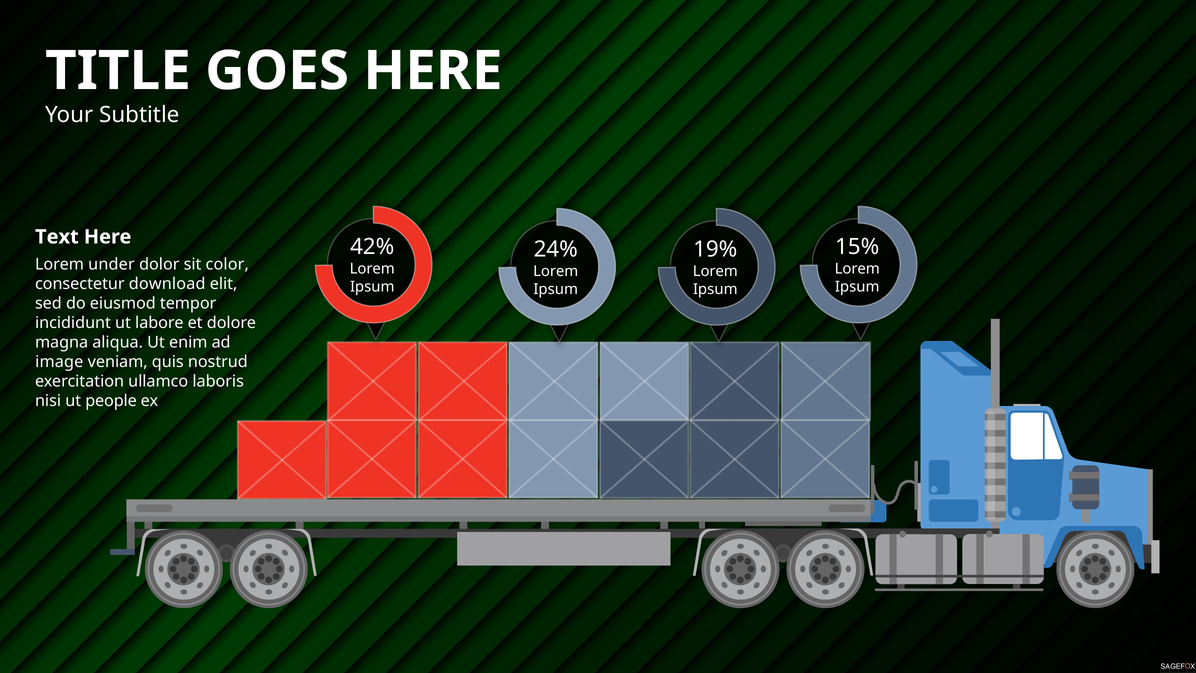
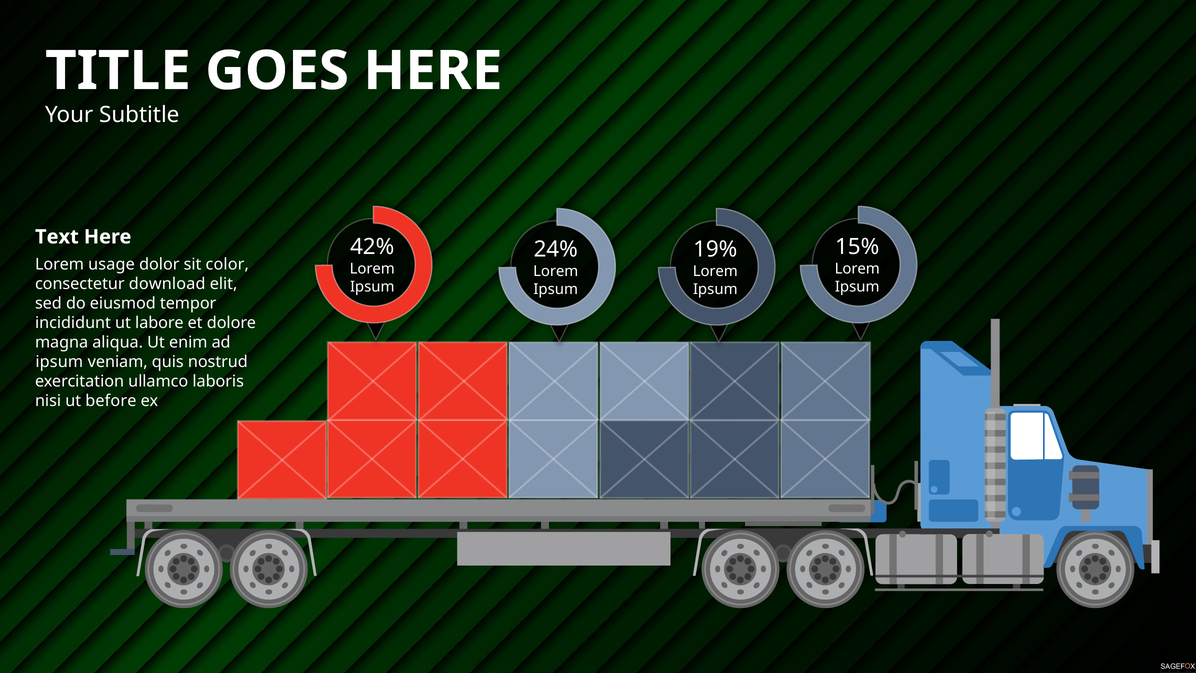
under: under -> usage
image at (59, 362): image -> ipsum
people: people -> before
